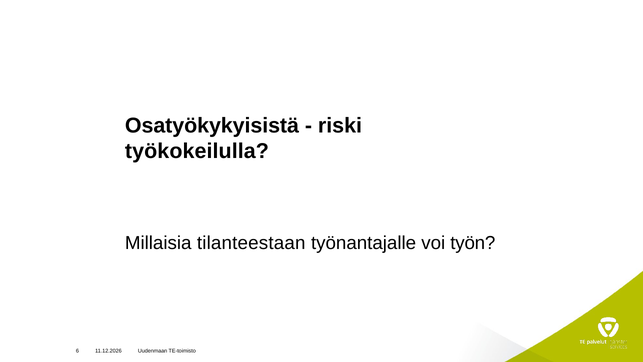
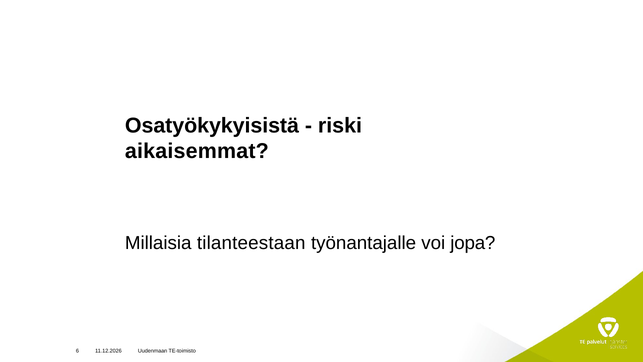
työkokeilulla: työkokeilulla -> aikaisemmat
työn: työn -> jopa
